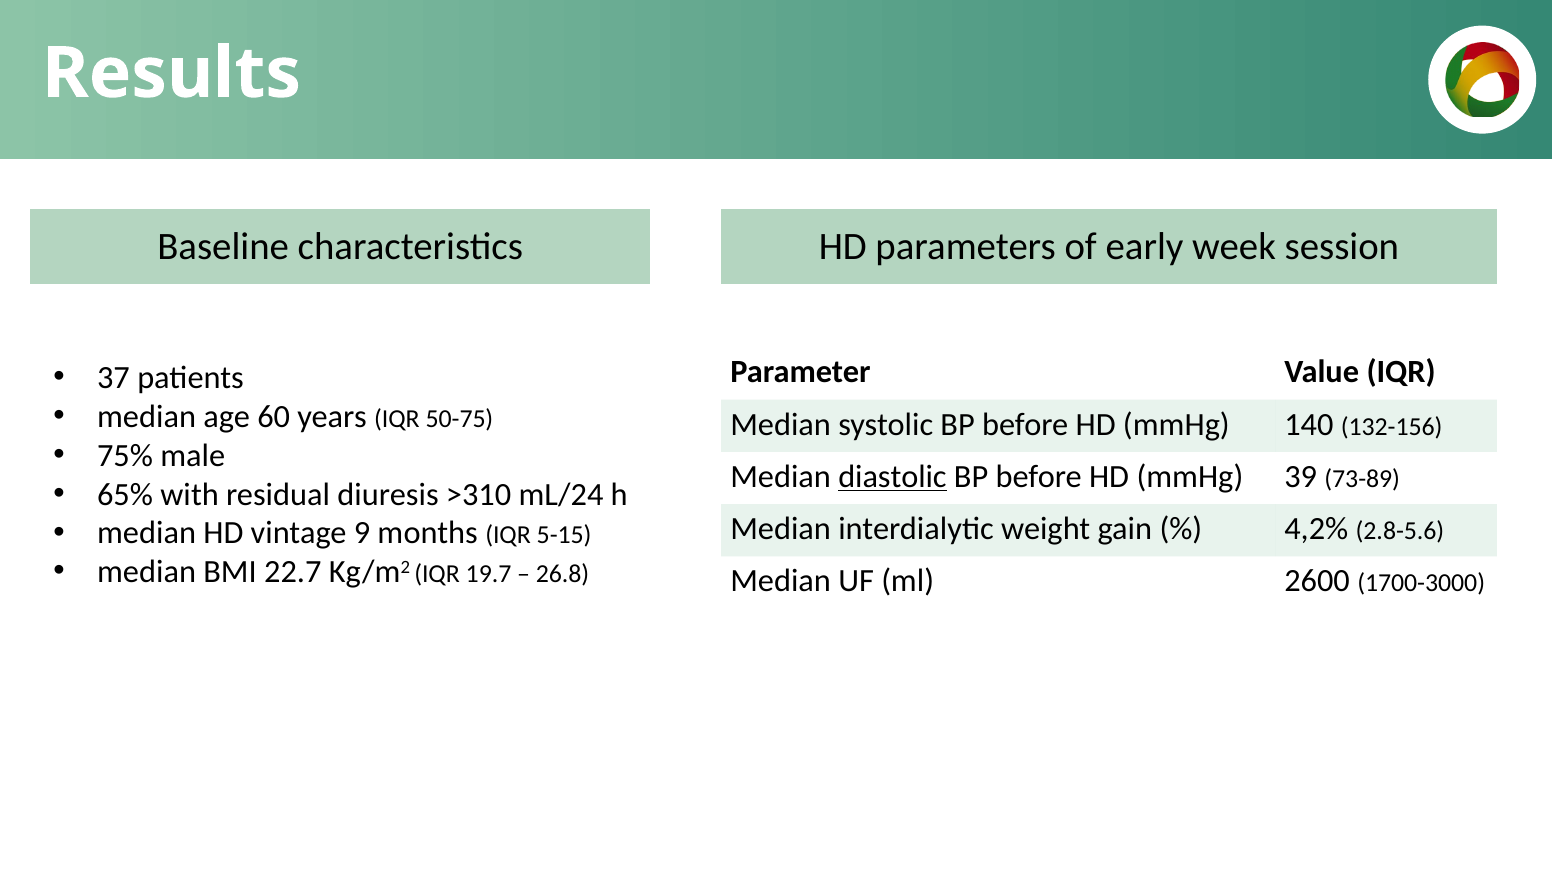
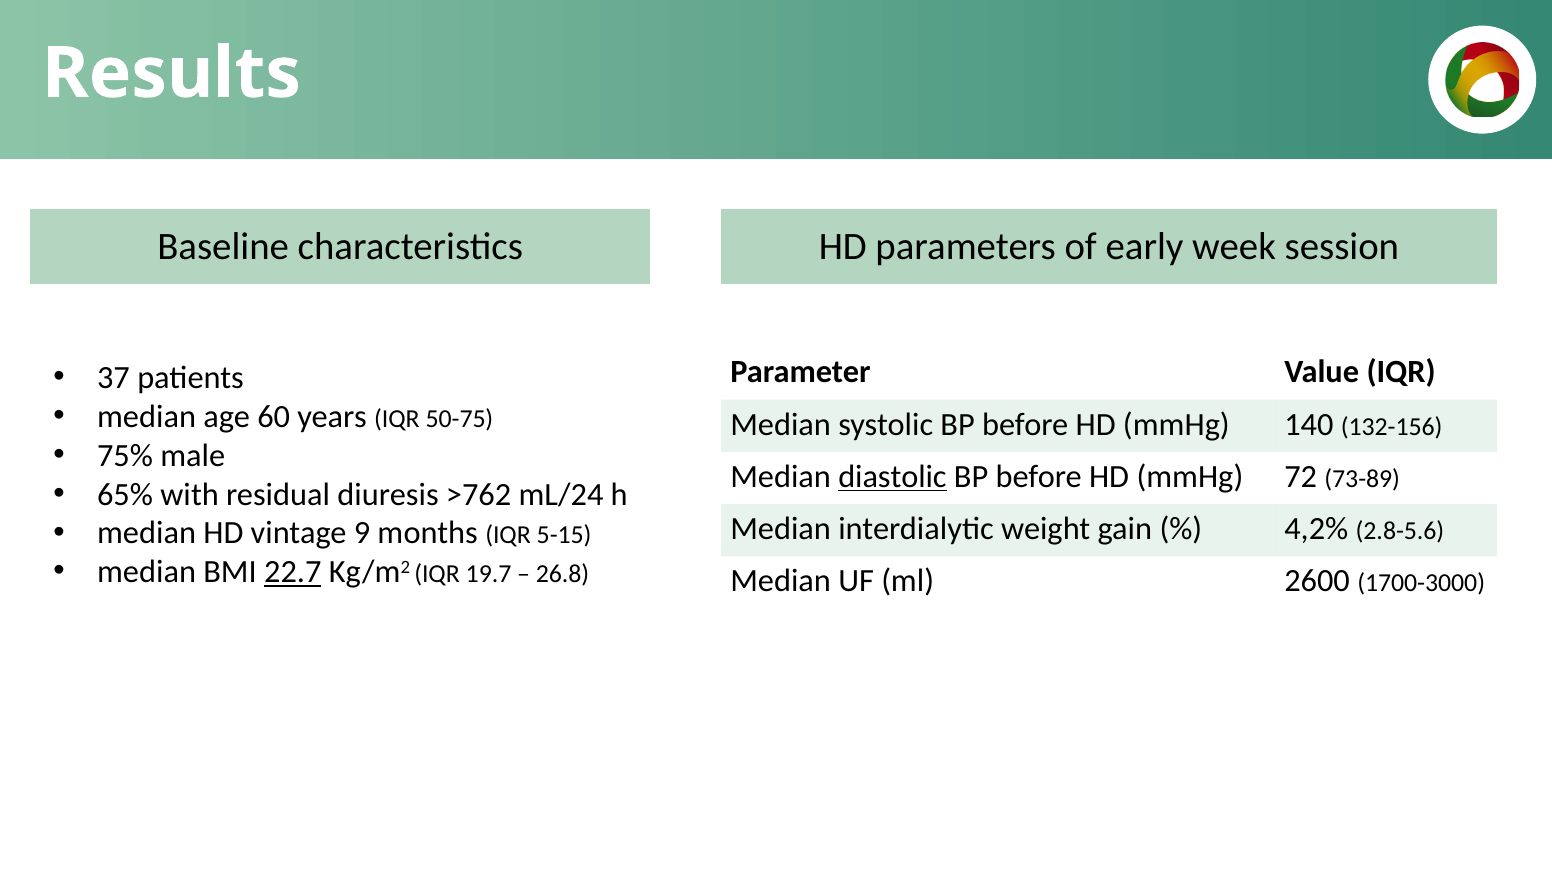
39: 39 -> 72
>310: >310 -> >762
22.7 underline: none -> present
